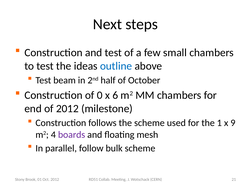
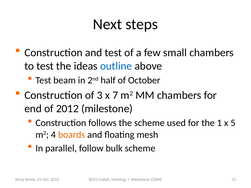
0: 0 -> 3
6: 6 -> 7
9: 9 -> 5
boards colour: purple -> orange
